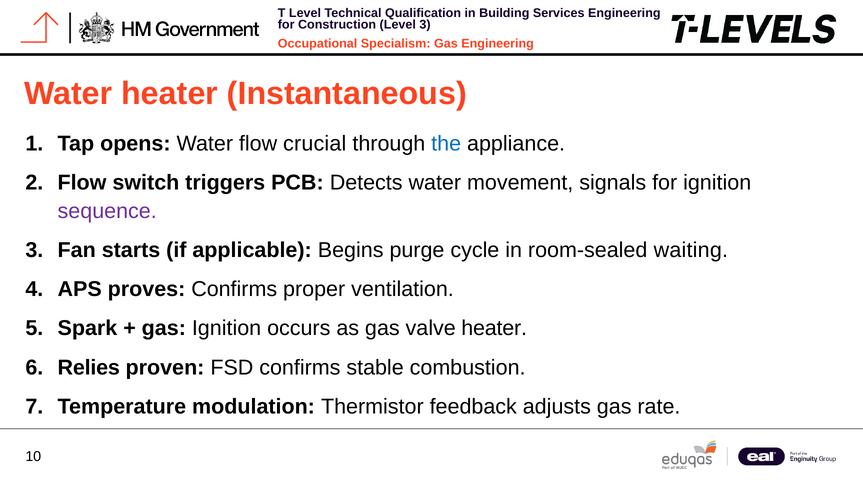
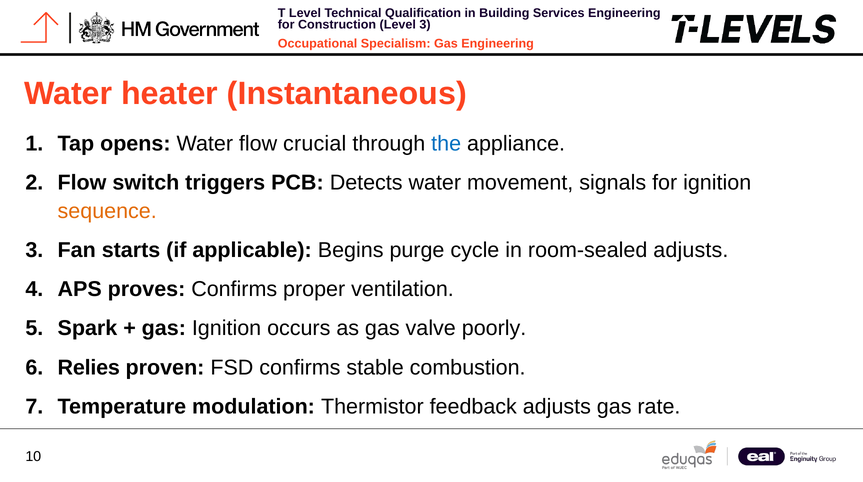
sequence colour: purple -> orange
room-sealed waiting: waiting -> adjusts
valve heater: heater -> poorly
